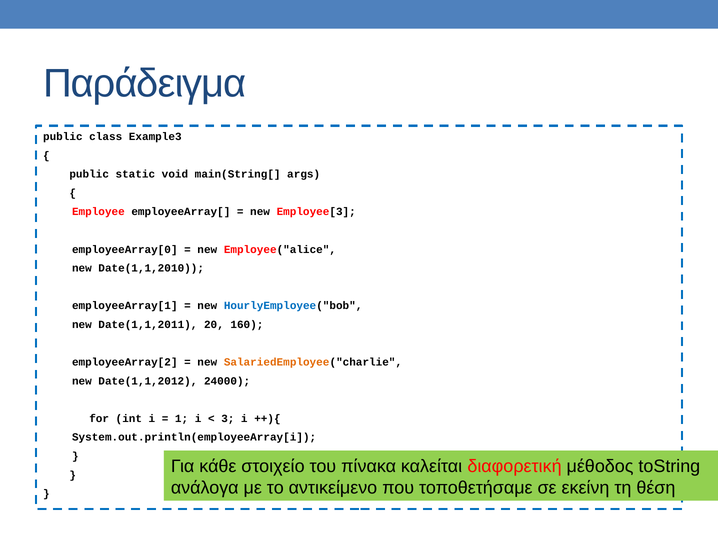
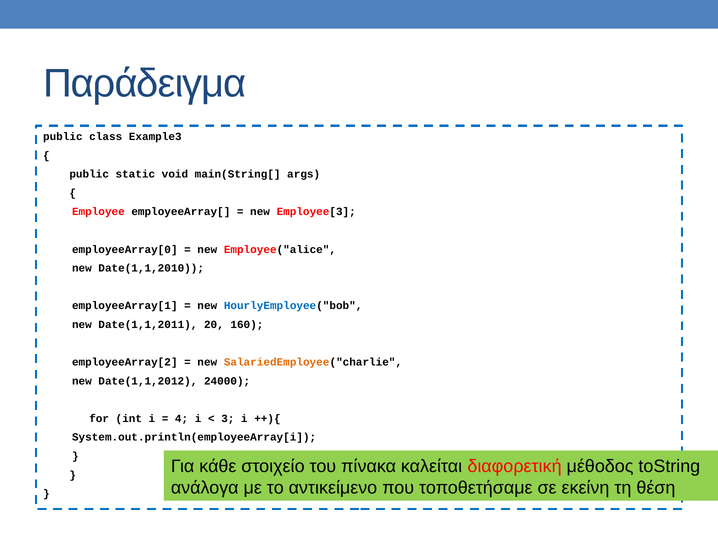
1: 1 -> 4
